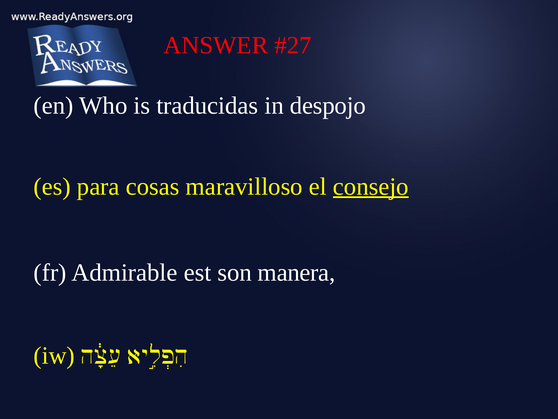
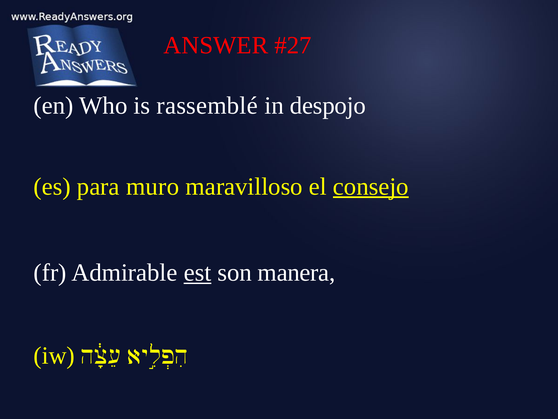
traducidas: traducidas -> rassemblé
cosas: cosas -> muro
est underline: none -> present
